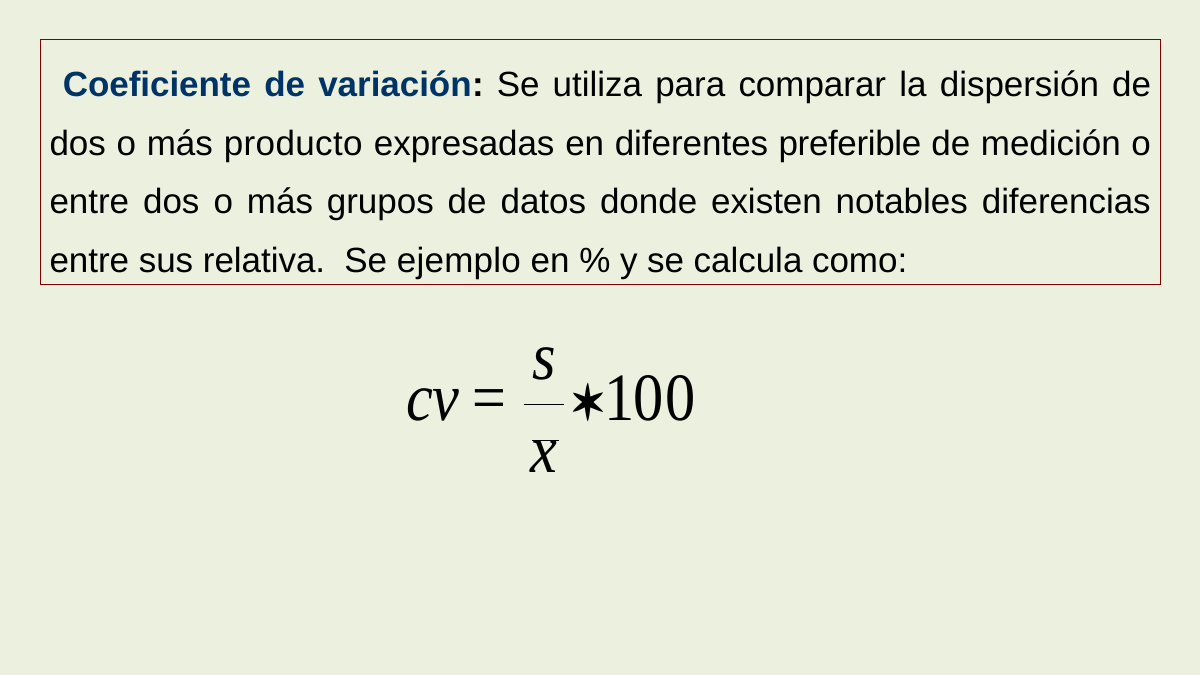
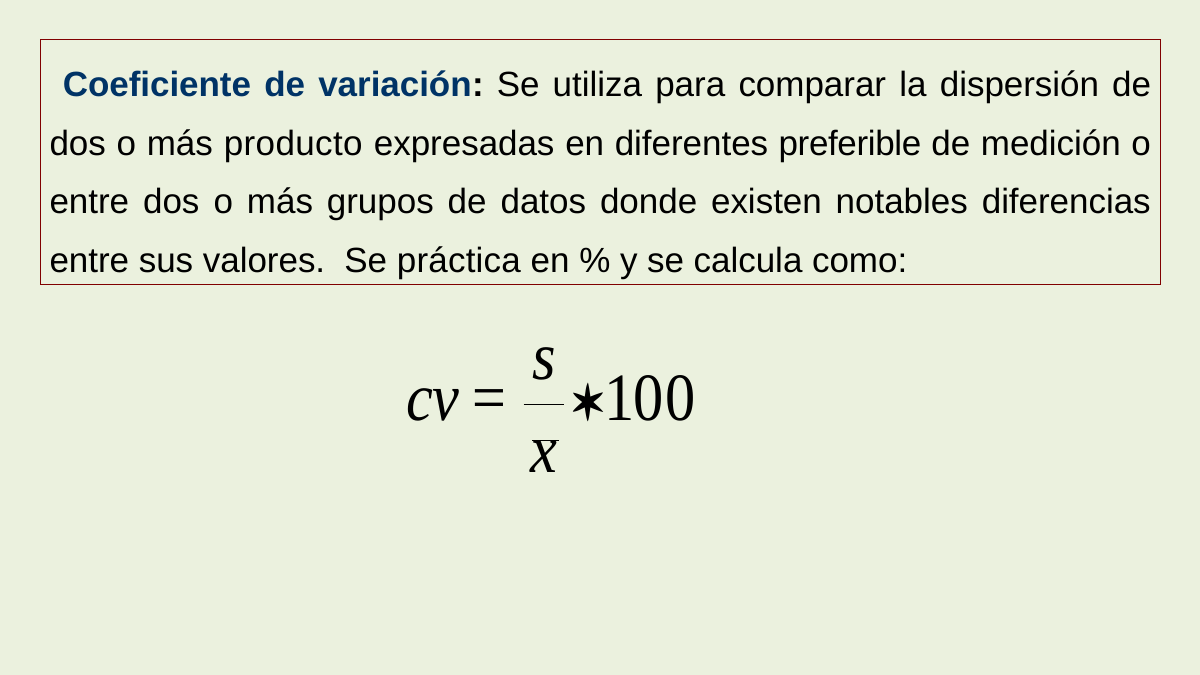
relativa: relativa -> valores
ejemplo: ejemplo -> práctica
